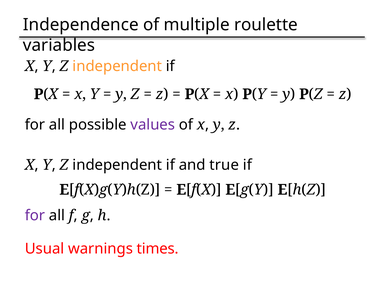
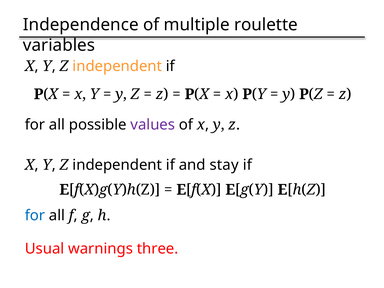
true: true -> stay
for at (35, 216) colour: purple -> blue
times: times -> three
